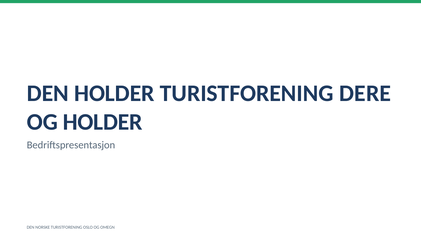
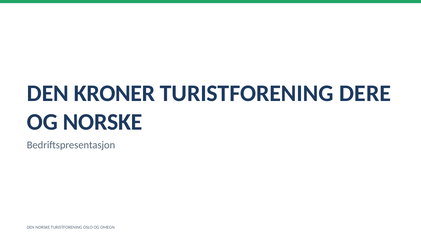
DEN HOLDER: HOLDER -> KRONER
OG HOLDER: HOLDER -> NORSKE
